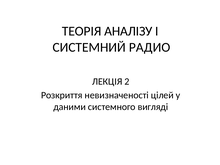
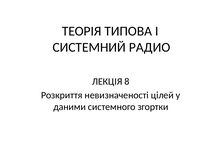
АНАЛІЗУ: АНАЛІЗУ -> ТИПОВА
2: 2 -> 8
вигляді: вигляді -> згортки
